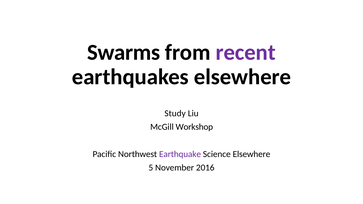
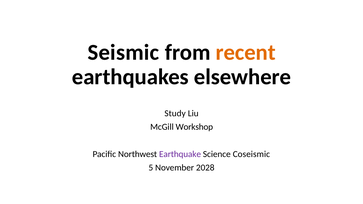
Swarms: Swarms -> Seismic
recent colour: purple -> orange
Science Elsewhere: Elsewhere -> Coseismic
2016: 2016 -> 2028
